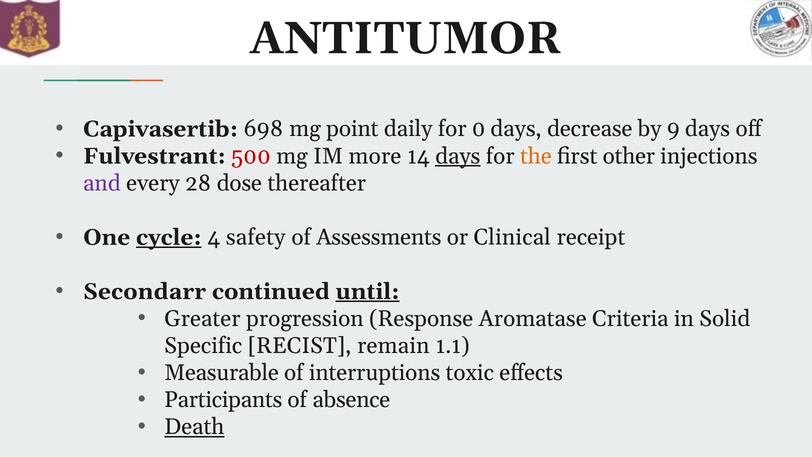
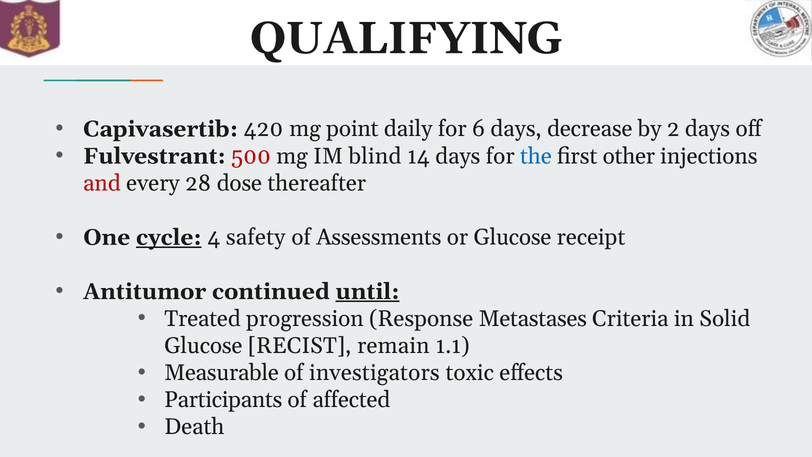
ANTITUMOR: ANTITUMOR -> QUALIFYING
698: 698 -> 420
0: 0 -> 6
9: 9 -> 2
more: more -> blind
days at (458, 156) underline: present -> none
the colour: orange -> blue
and colour: purple -> red
or Clinical: Clinical -> Glucose
Secondarr: Secondarr -> Antitumor
Greater: Greater -> Treated
Aromatase: Aromatase -> Metastases
Specific at (203, 346): Specific -> Glucose
interruptions: interruptions -> investigators
absence: absence -> affected
Death underline: present -> none
